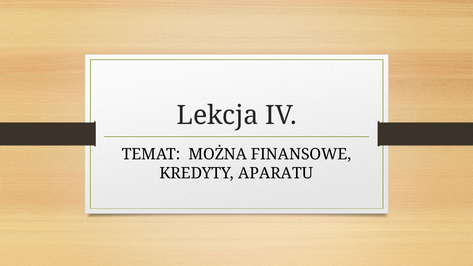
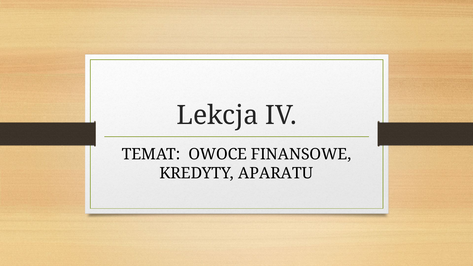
MOŻNA: MOŻNA -> OWOCE
